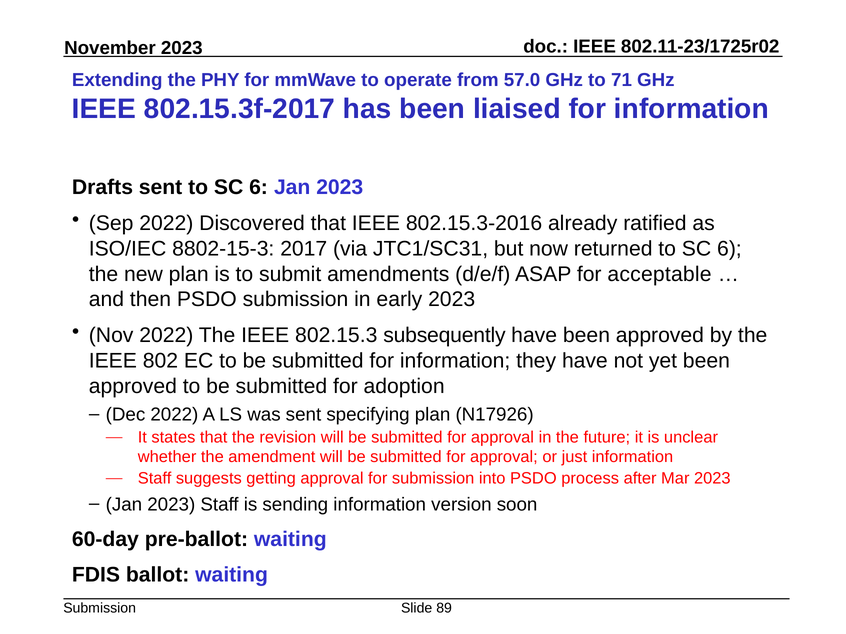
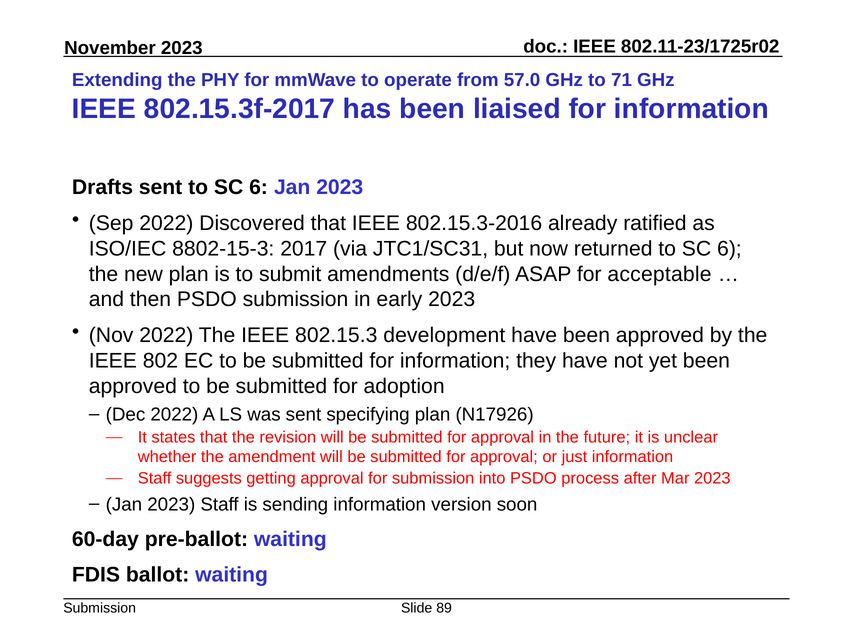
subsequently: subsequently -> development
